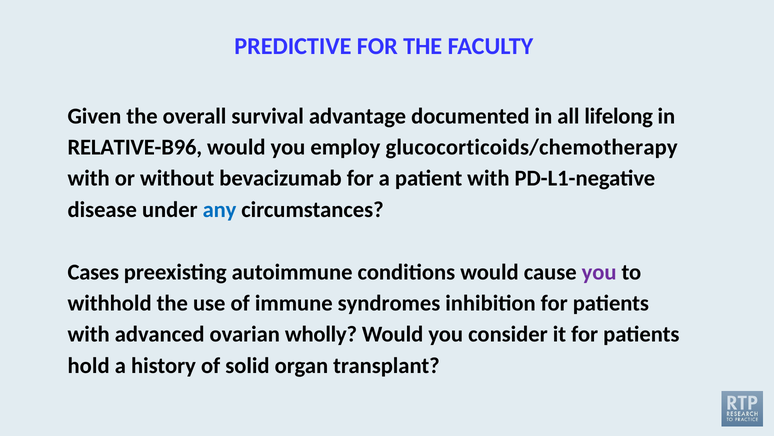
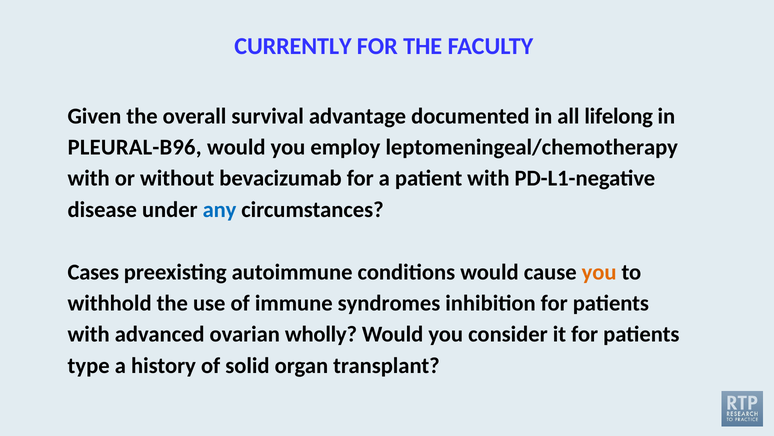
PREDICTIVE: PREDICTIVE -> CURRENTLY
RELATIVE-B96: RELATIVE-B96 -> PLEURAL-B96
glucocorticoids/chemotherapy: glucocorticoids/chemotherapy -> leptomeningeal/chemotherapy
you at (599, 272) colour: purple -> orange
hold: hold -> type
